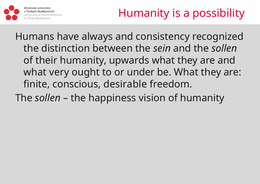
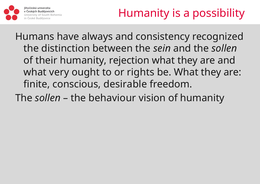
upwards: upwards -> rejection
under: under -> rights
happiness: happiness -> behaviour
